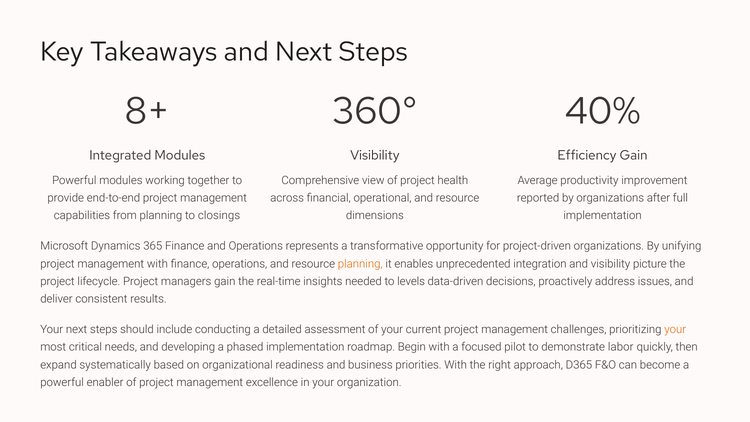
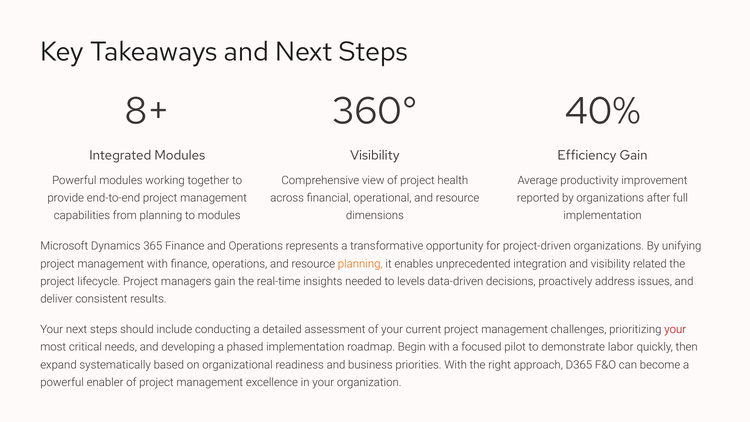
to closings: closings -> modules
picture: picture -> related
your at (675, 330) colour: orange -> red
